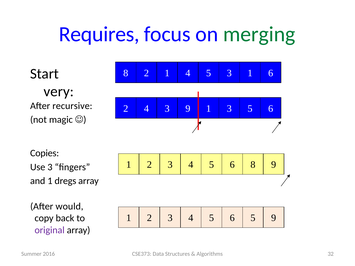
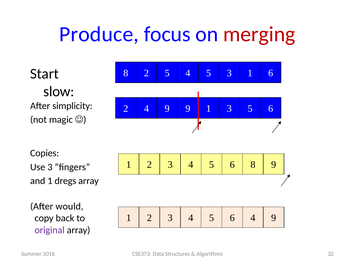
Requires: Requires -> Produce
merging colour: green -> red
2 1: 1 -> 5
very: very -> slow
recursive: recursive -> simplicity
2 4 3: 3 -> 9
6 5: 5 -> 4
